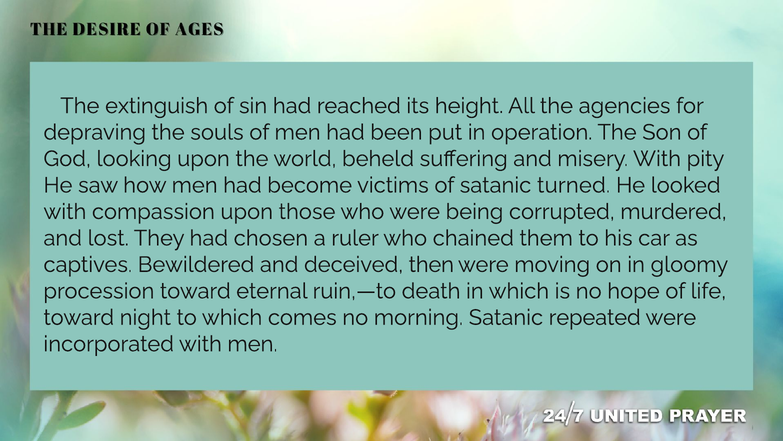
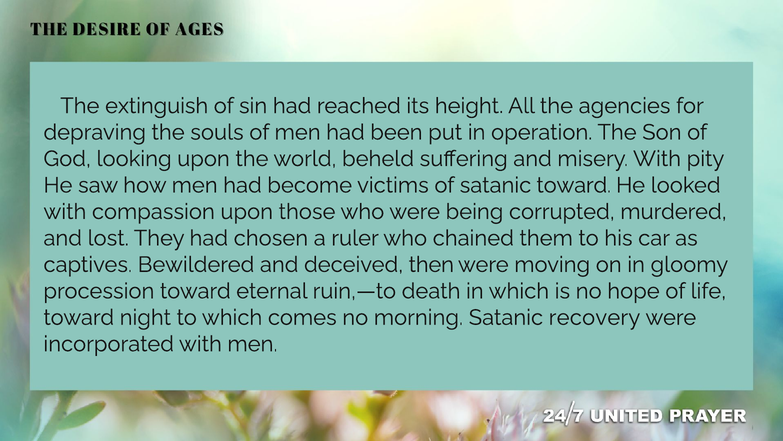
satanic turned: turned -> toward
repeated: repeated -> recovery
